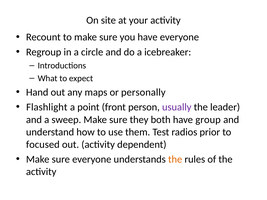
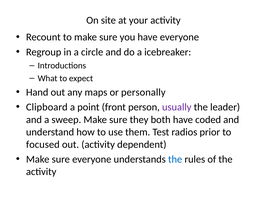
Flashlight: Flashlight -> Clipboard
group: group -> coded
the at (175, 160) colour: orange -> blue
